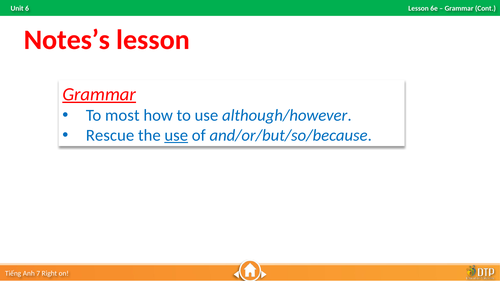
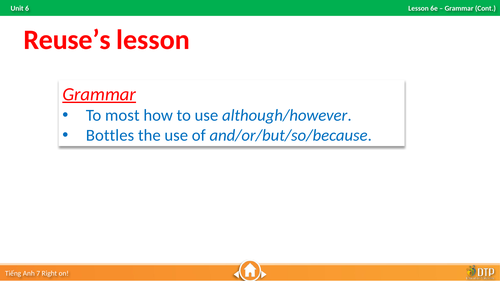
Notes’s: Notes’s -> Reuse’s
Rescue: Rescue -> Bottles
use at (176, 136) underline: present -> none
